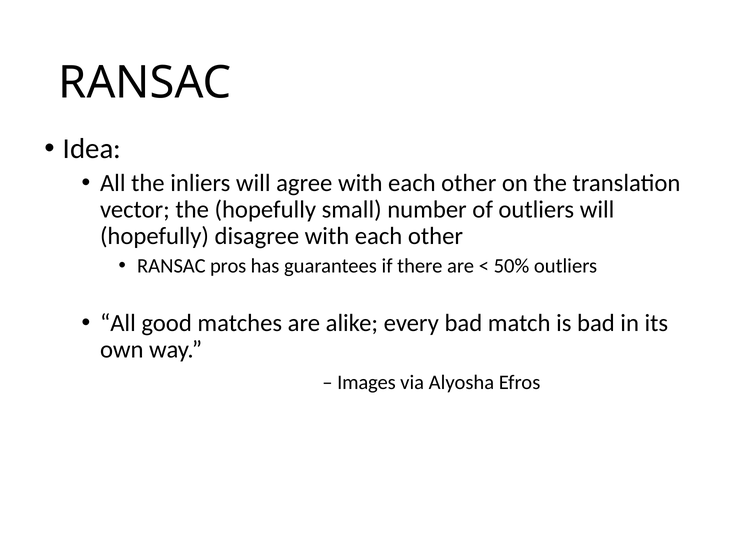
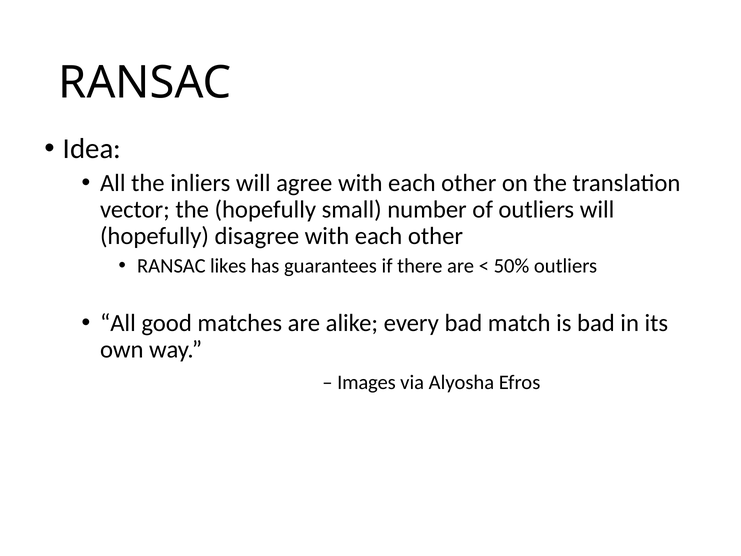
pros: pros -> likes
